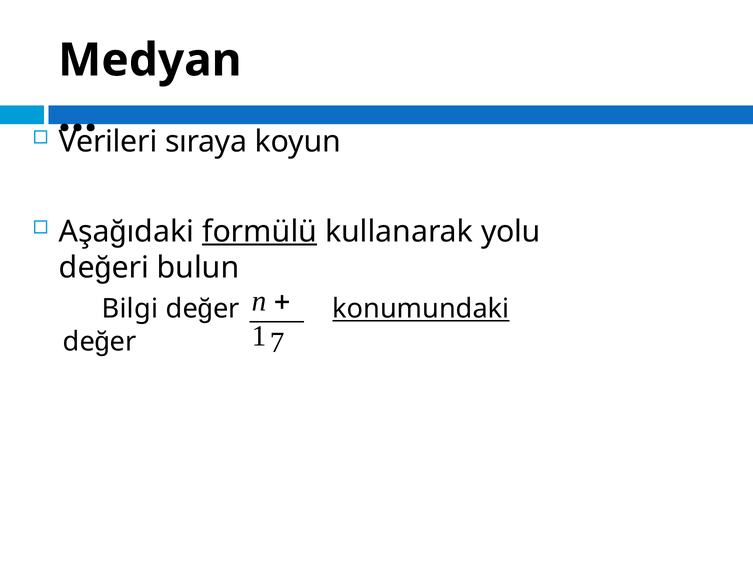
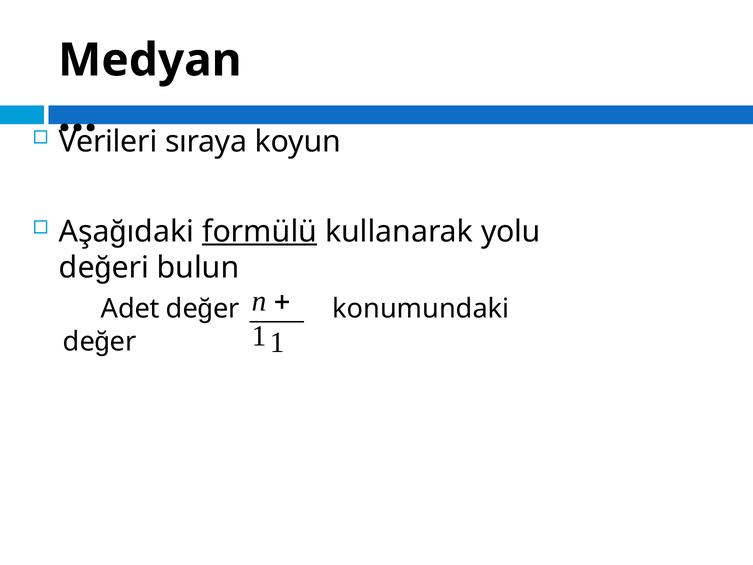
Bilgi: Bilgi -> Adet
konumundaki underline: present -> none
7 at (277, 342): 7 -> 1
